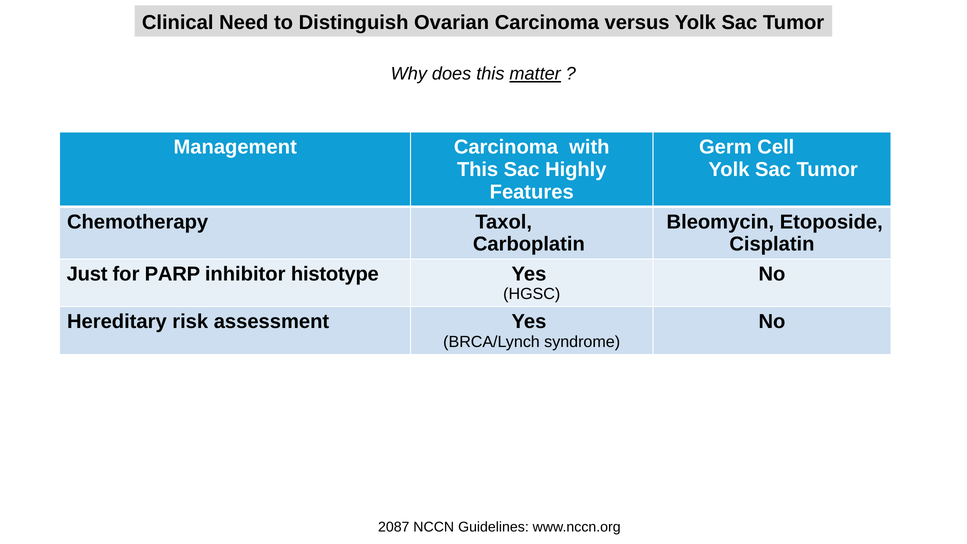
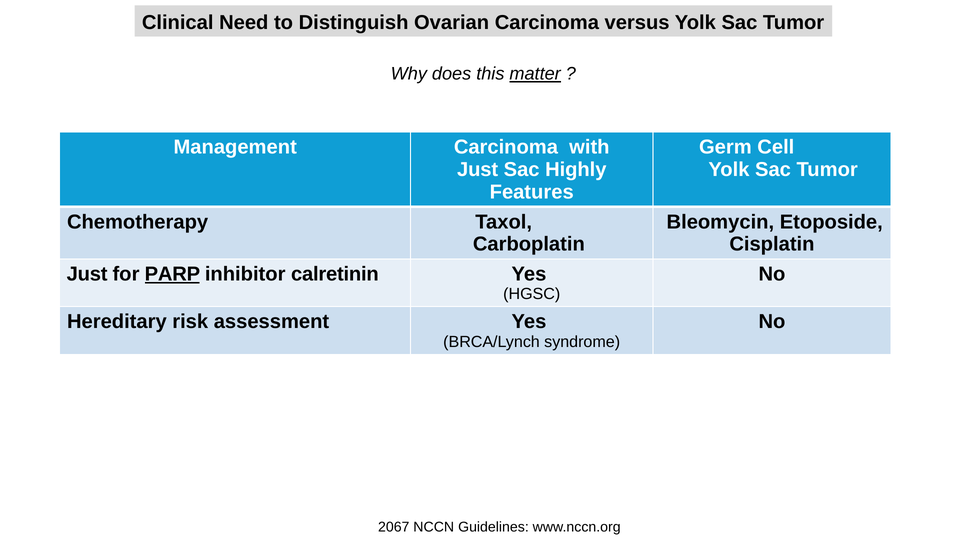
This at (478, 170): This -> Just
PARP underline: none -> present
histotype: histotype -> calretinin
2087: 2087 -> 2067
